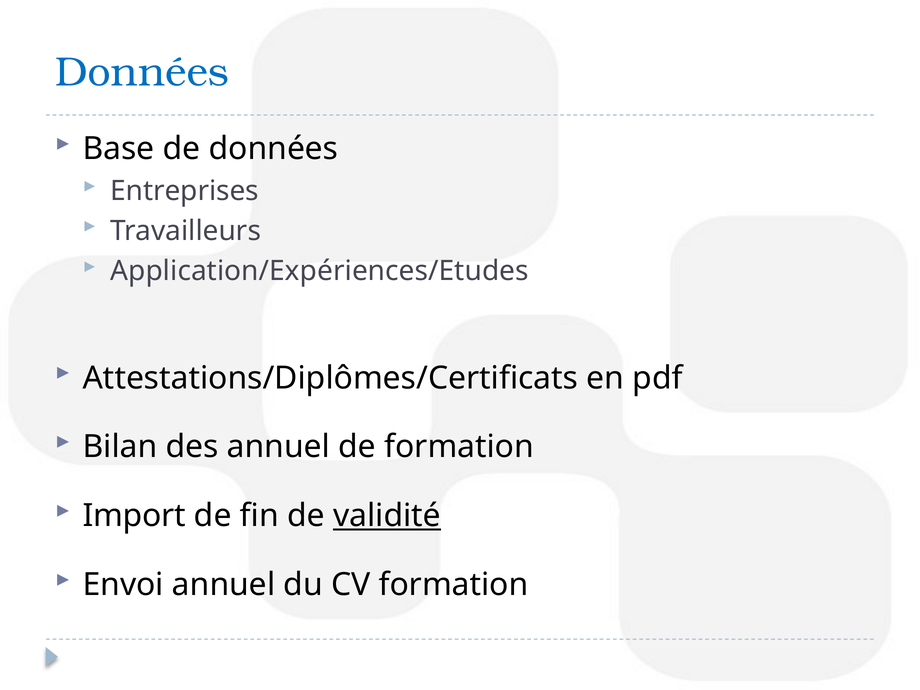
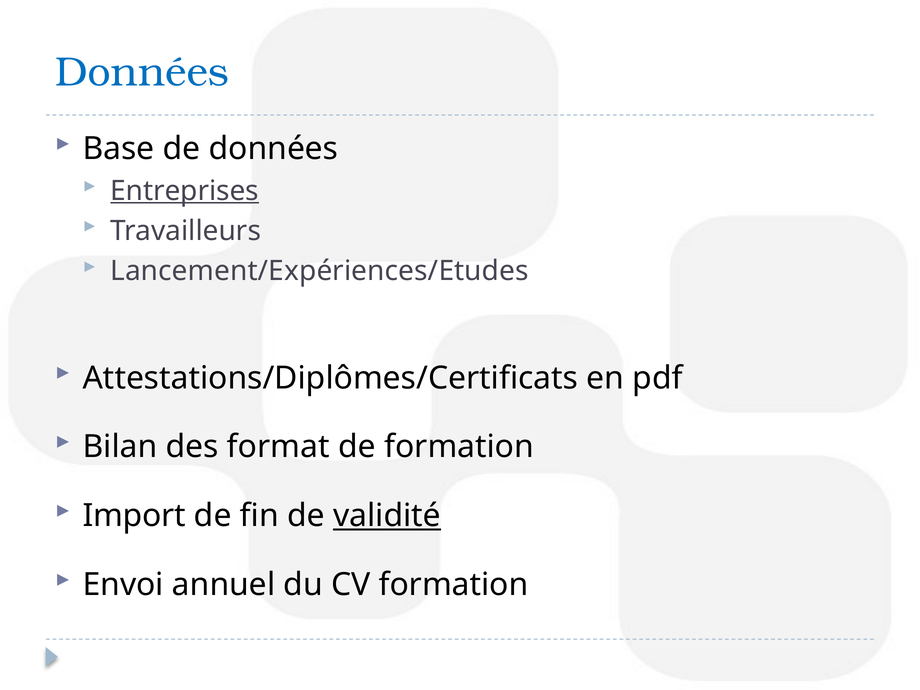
Entreprises underline: none -> present
Application/Expériences/Etudes: Application/Expériences/Etudes -> Lancement/Expériences/Etudes
des annuel: annuel -> format
